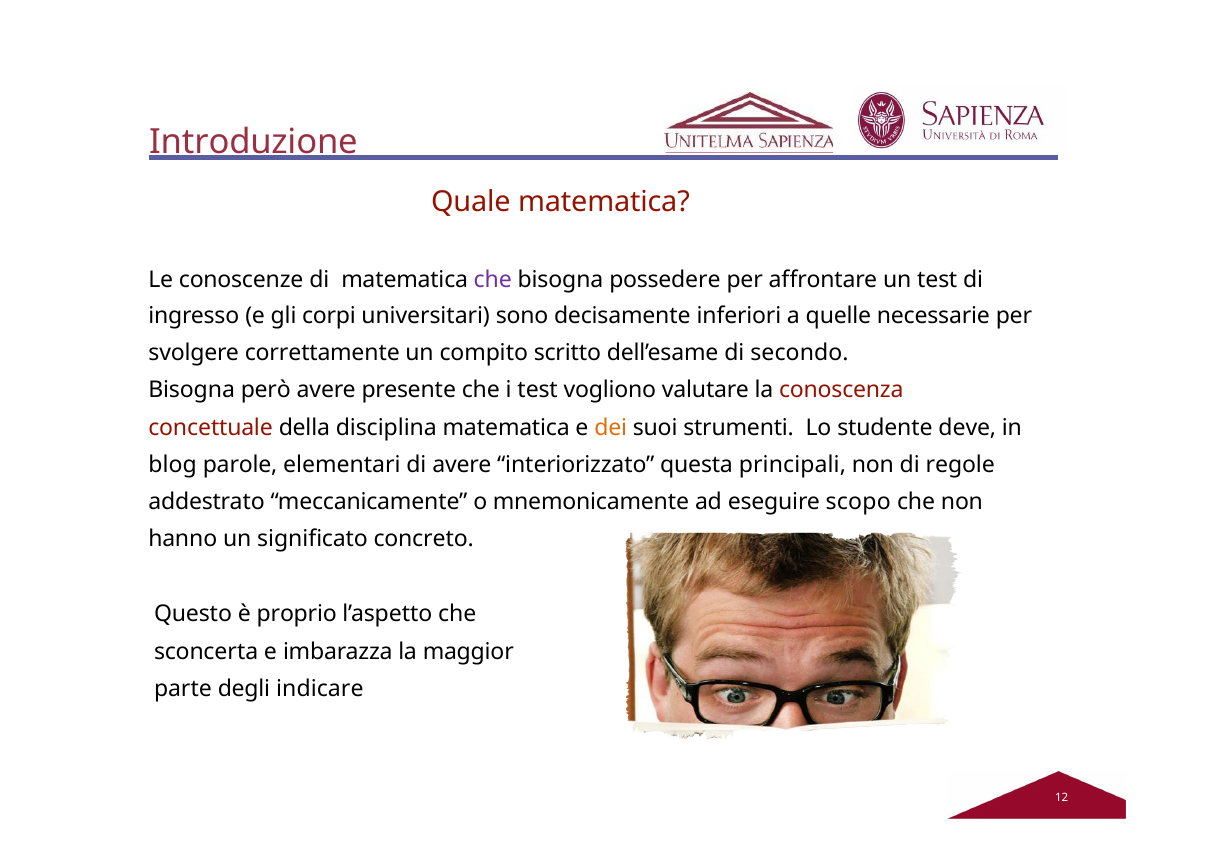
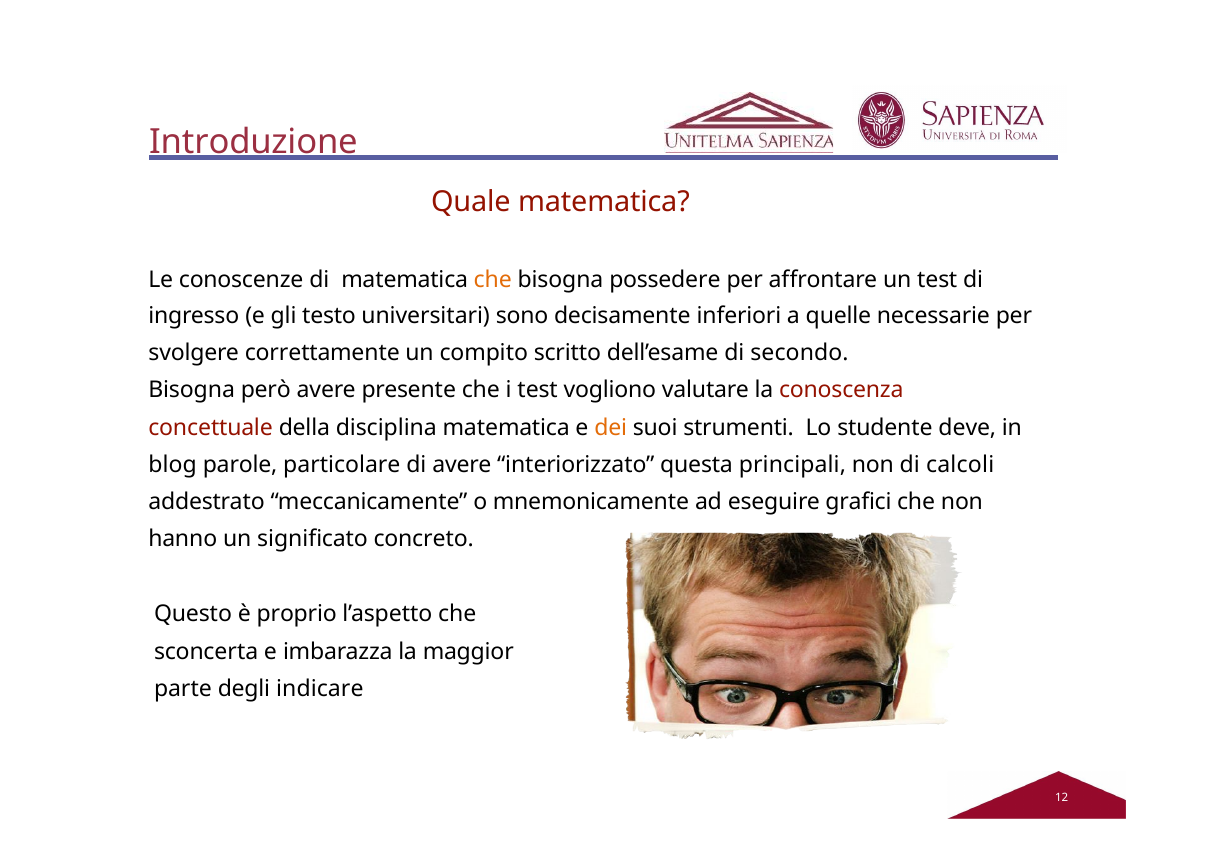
che at (493, 280) colour: purple -> orange
corpi: corpi -> testo
elementari: elementari -> particolare
regole: regole -> calcoli
scopo: scopo -> grafici
